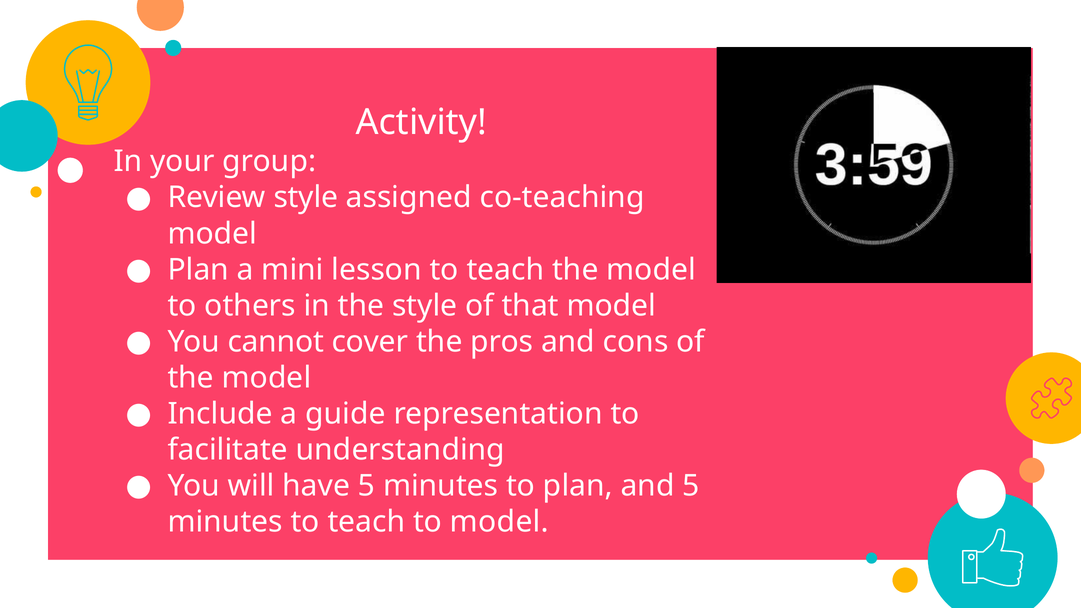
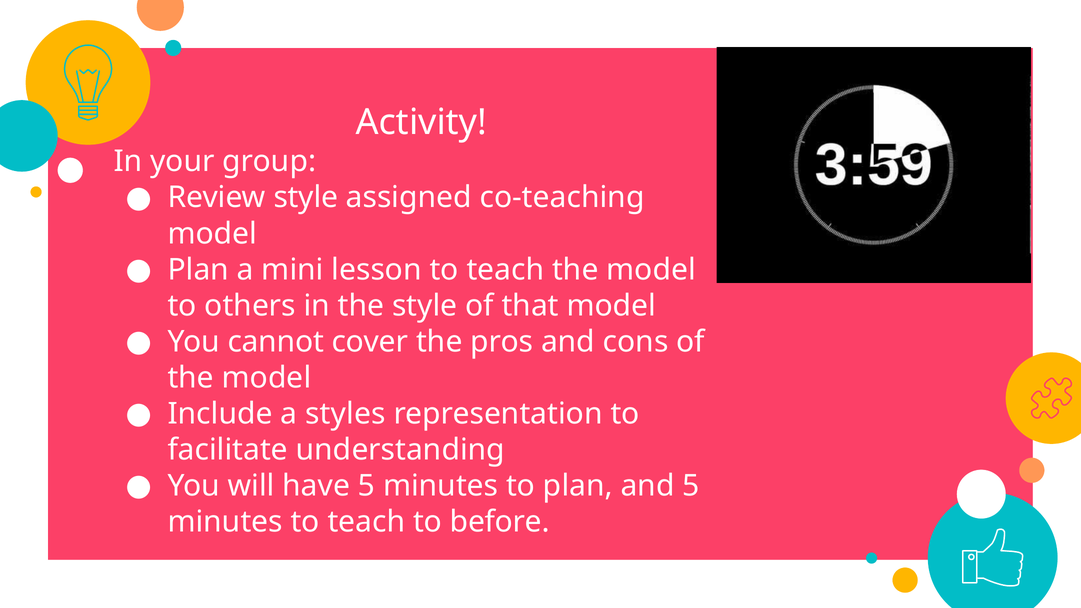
guide: guide -> styles
to model: model -> before
